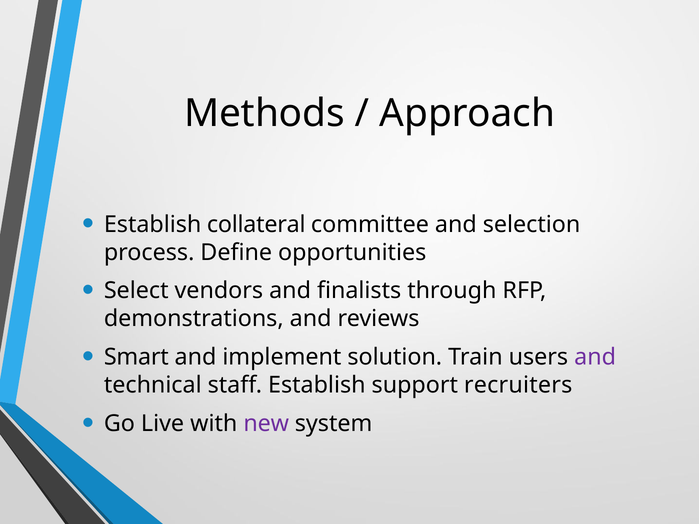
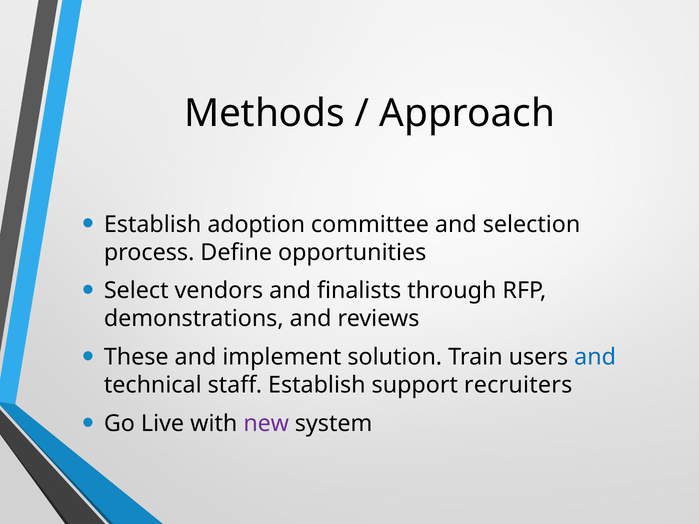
collateral: collateral -> adoption
Smart: Smart -> These
and at (595, 357) colour: purple -> blue
